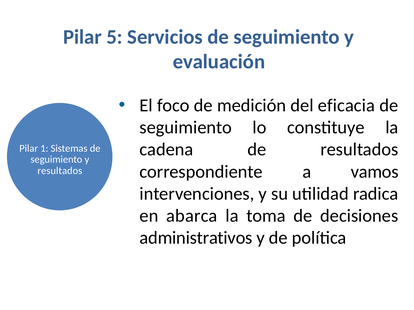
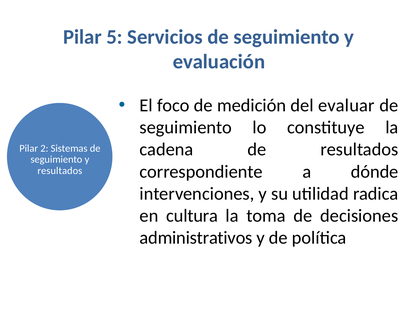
eficacia: eficacia -> evaluar
1: 1 -> 2
vamos: vamos -> dónde
abarca: abarca -> cultura
